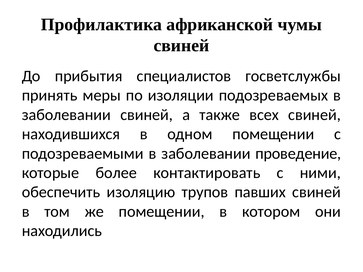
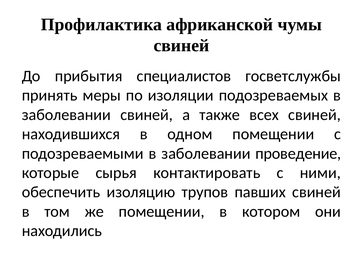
более: более -> сырья
